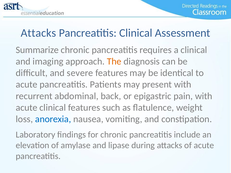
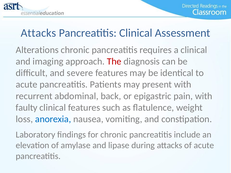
Summarize: Summarize -> Alterations
The colour: orange -> red
acute at (27, 108): acute -> faulty
